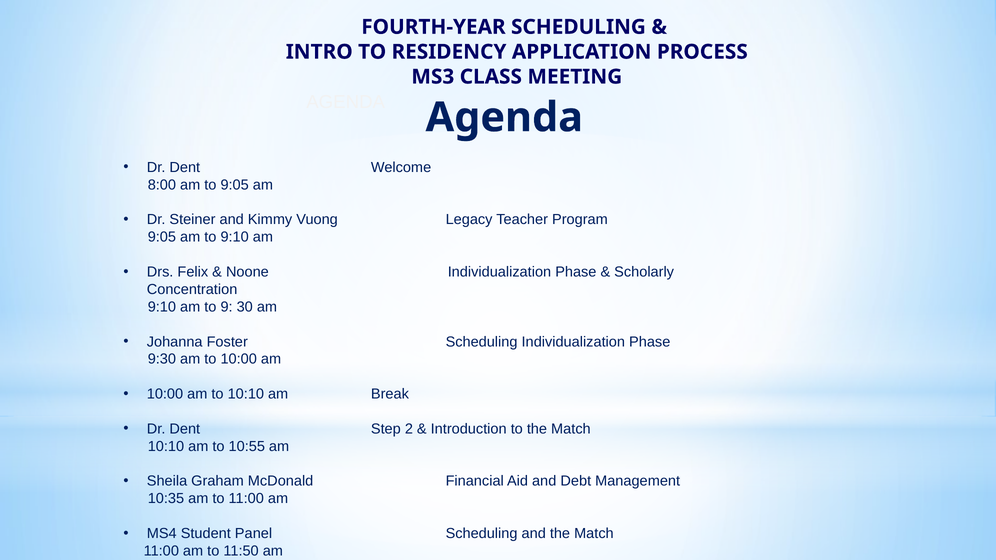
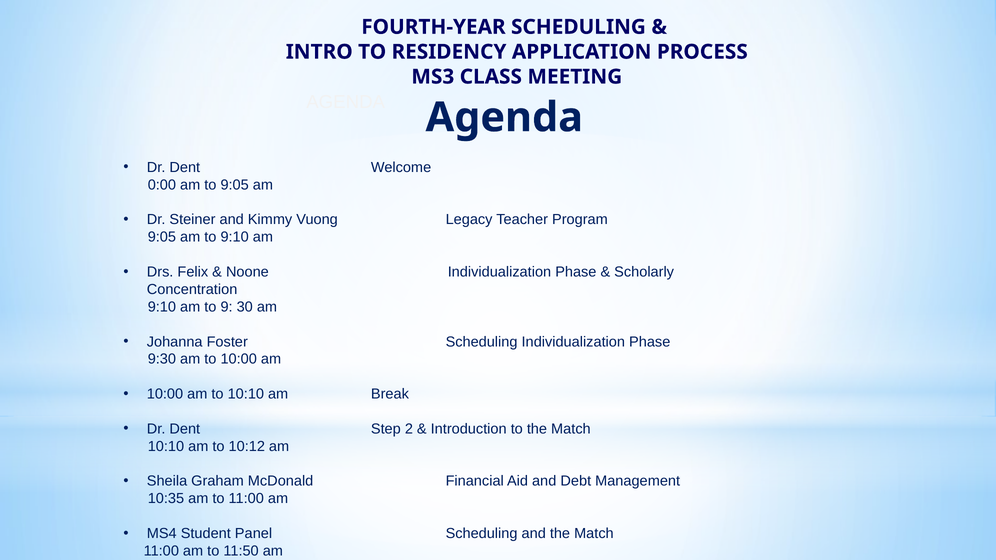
8:00: 8:00 -> 0:00
10:55: 10:55 -> 10:12
